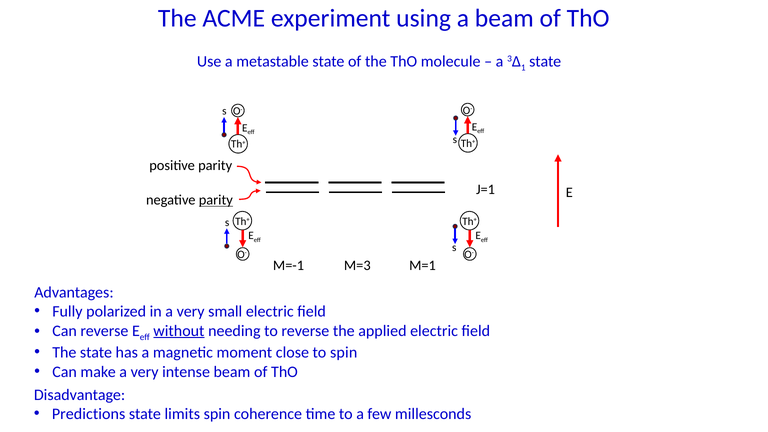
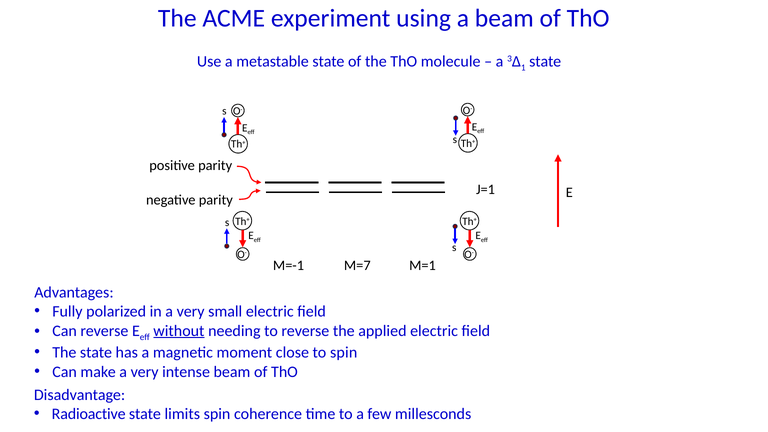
parity at (216, 200) underline: present -> none
M=3: M=3 -> M=7
Predictions: Predictions -> Radioactive
